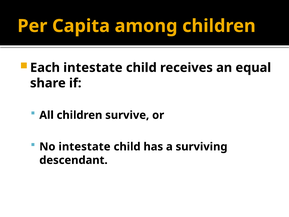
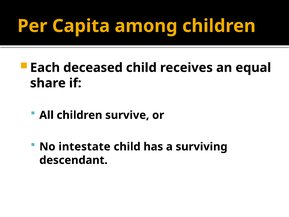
Each intestate: intestate -> deceased
